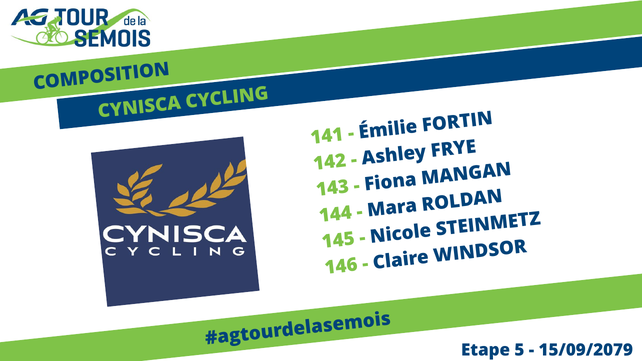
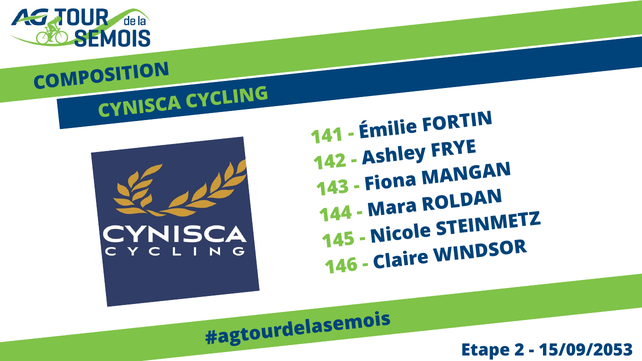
Etape 5: 5 -> 2
15/09/2079: 15/09/2079 -> 15/09/2053
